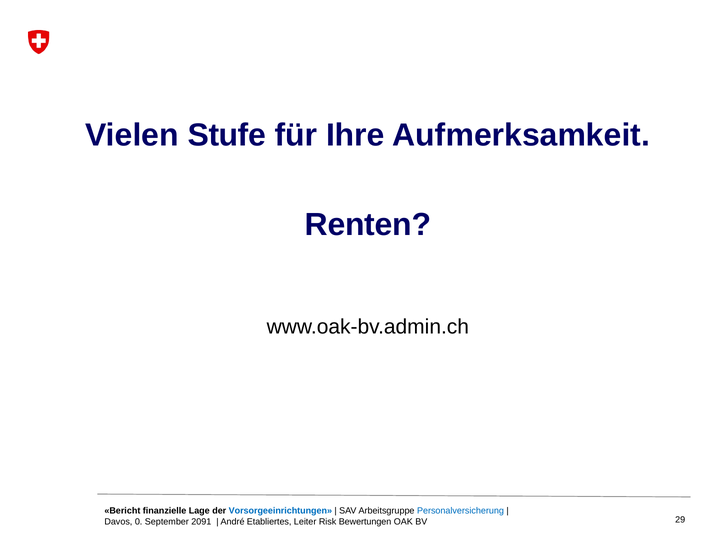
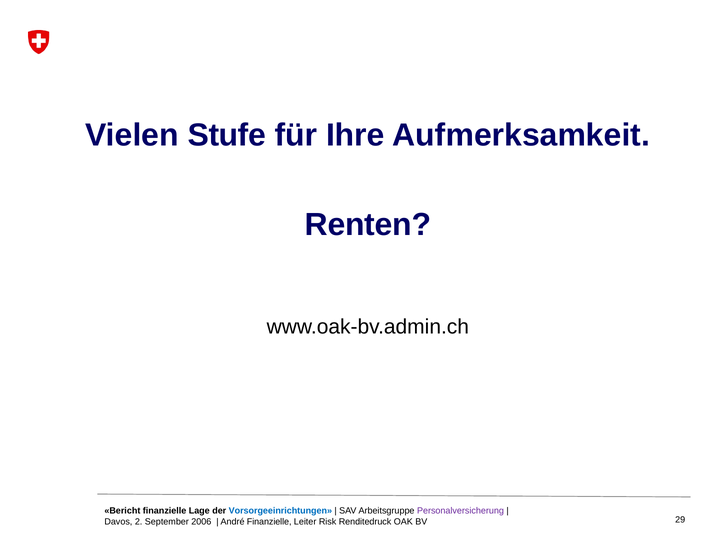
Personalversicherung colour: blue -> purple
0: 0 -> 2
2091: 2091 -> 2006
André Etabliertes: Etabliertes -> Finanzielle
Bewertungen: Bewertungen -> Renditedruck
